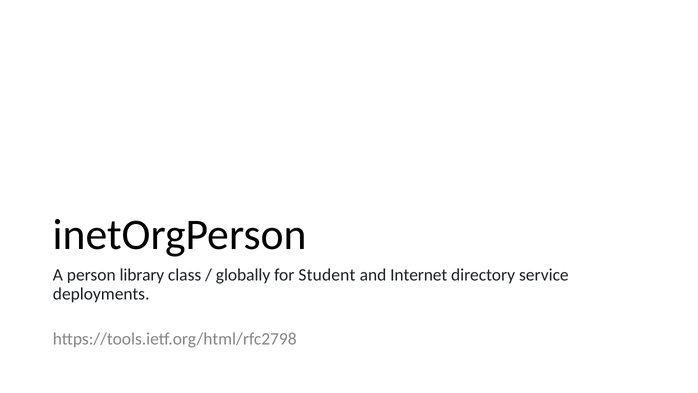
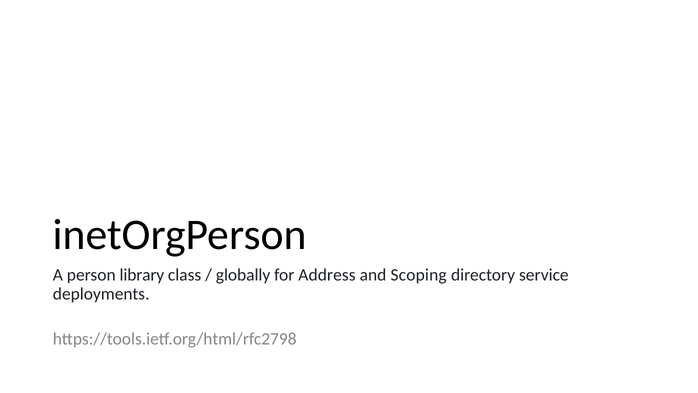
Student: Student -> Address
Internet: Internet -> Scoping
